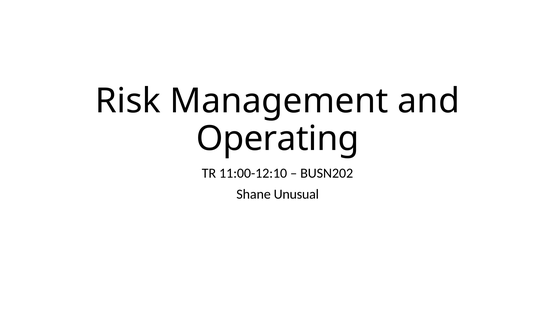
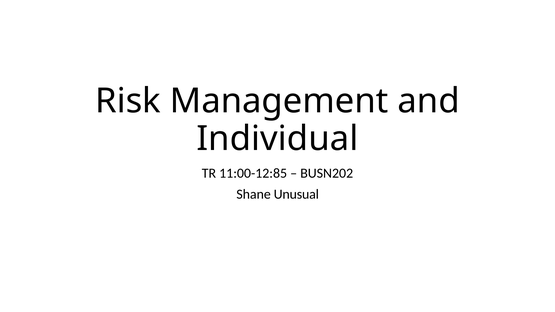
Operating: Operating -> Individual
11:00-12:10: 11:00-12:10 -> 11:00-12:85
